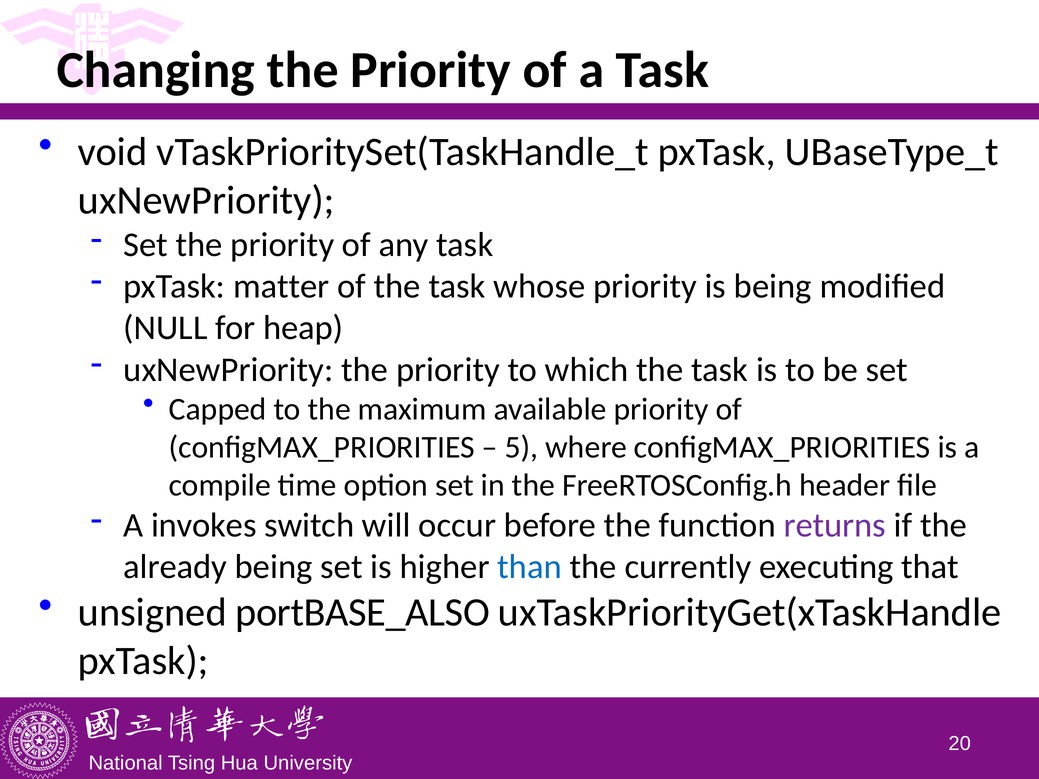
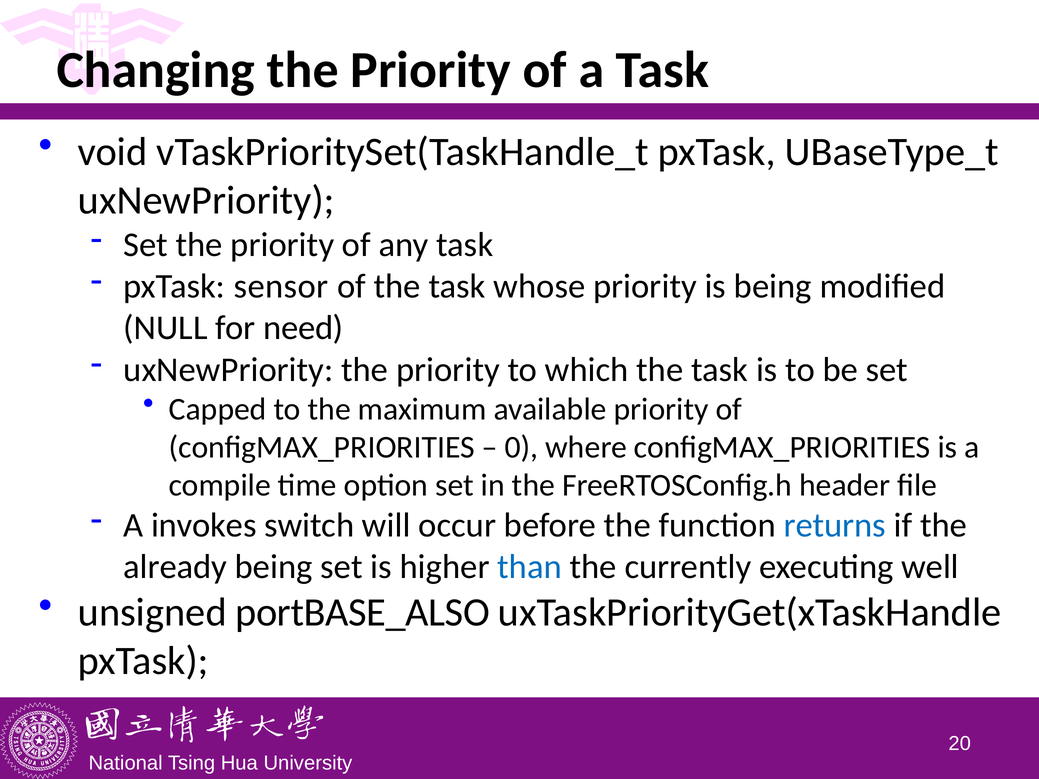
matter: matter -> sensor
heap: heap -> need
5: 5 -> 0
returns colour: purple -> blue
that: that -> well
